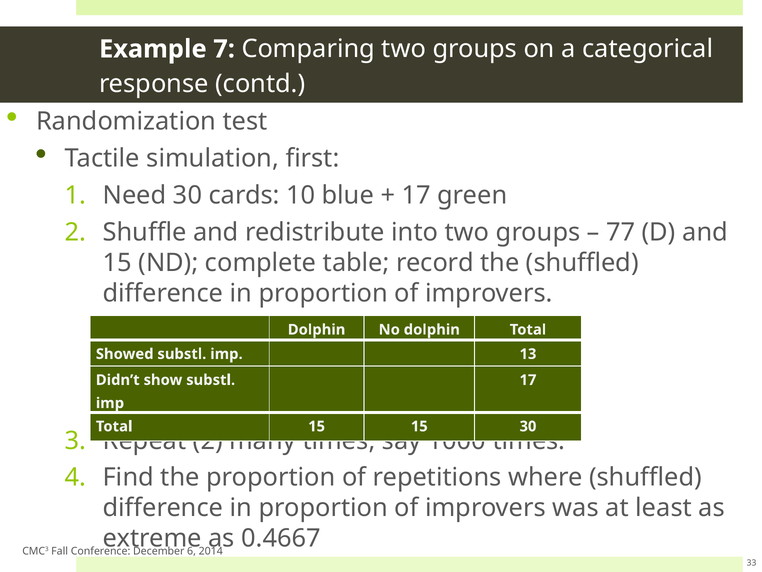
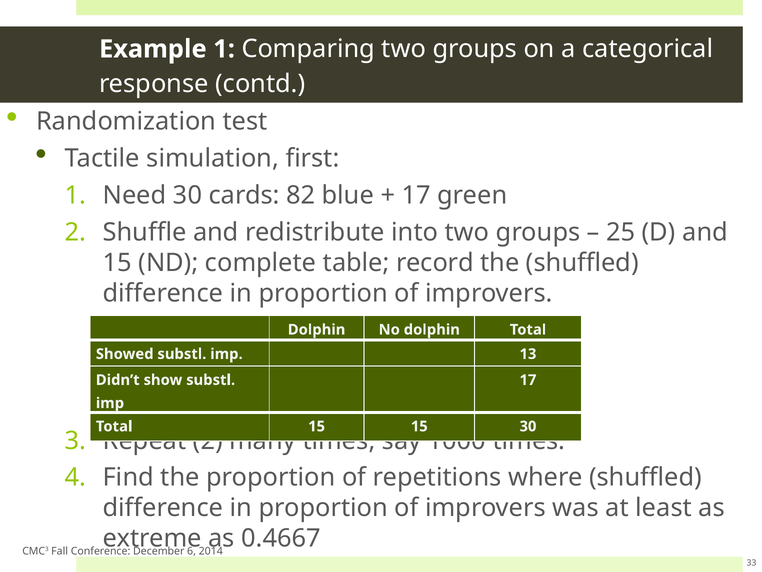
Example 7: 7 -> 1
10: 10 -> 82
77: 77 -> 25
